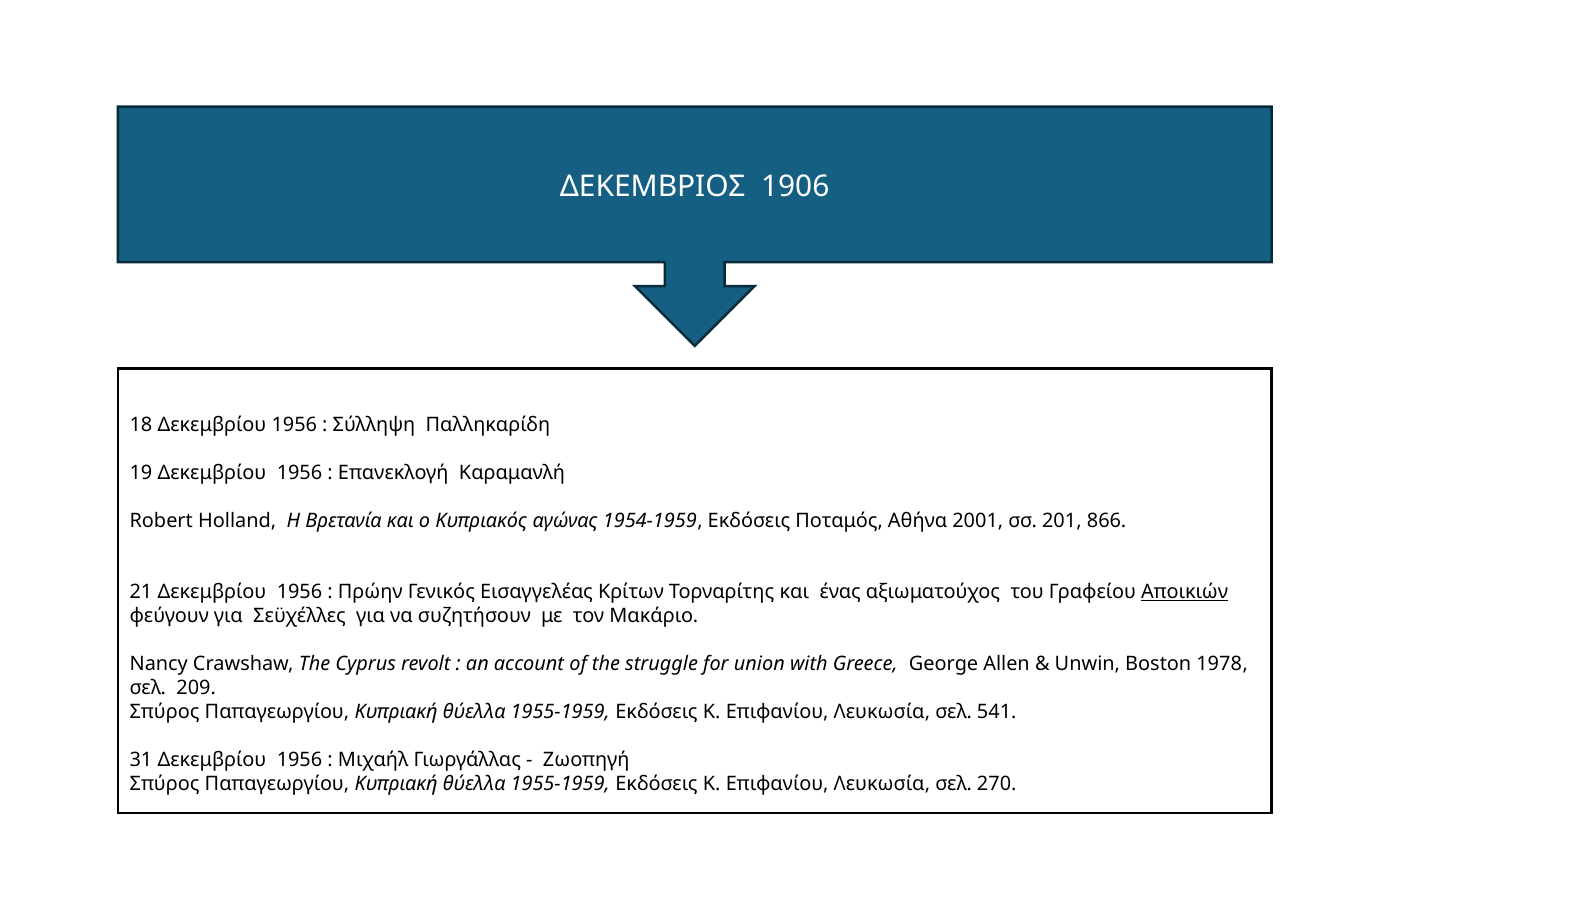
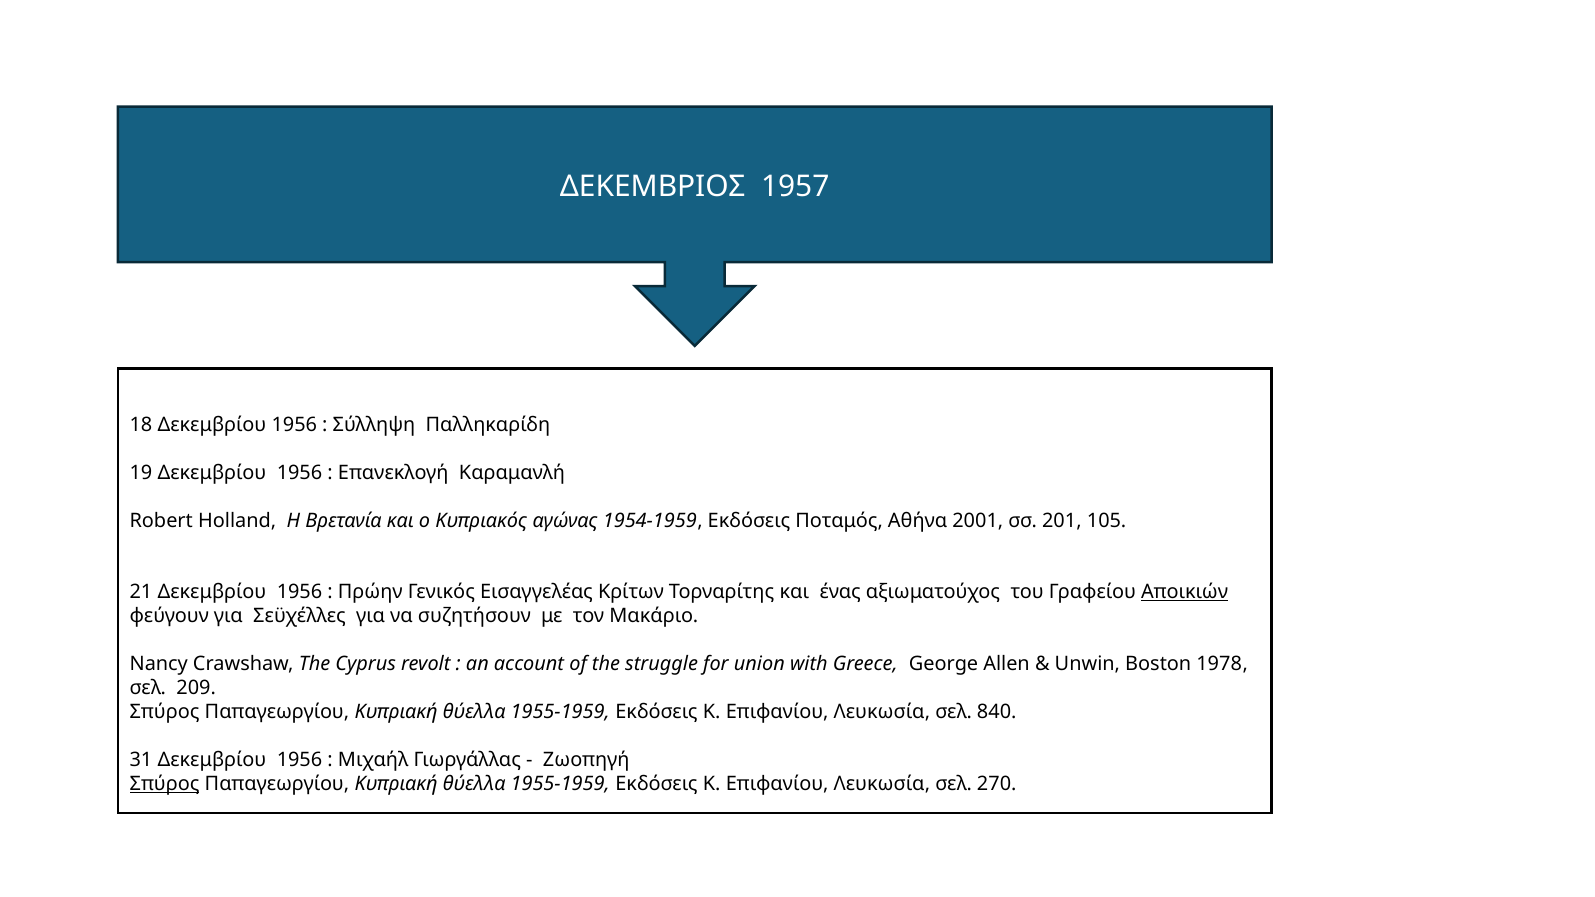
1906: 1906 -> 1957
866: 866 -> 105
541: 541 -> 840
Σπύρος at (165, 784) underline: none -> present
